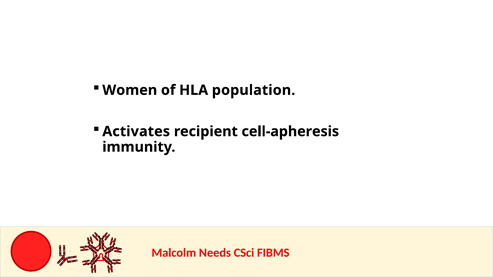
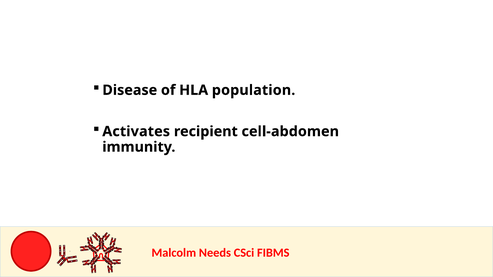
Women: Women -> Disease
cell-apheresis: cell-apheresis -> cell-abdomen
